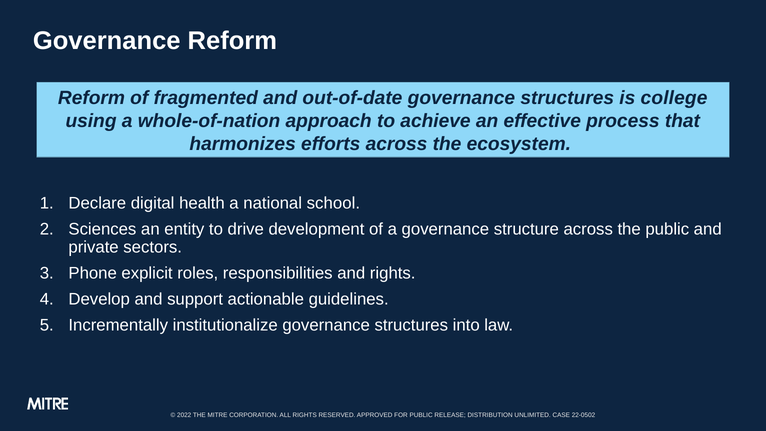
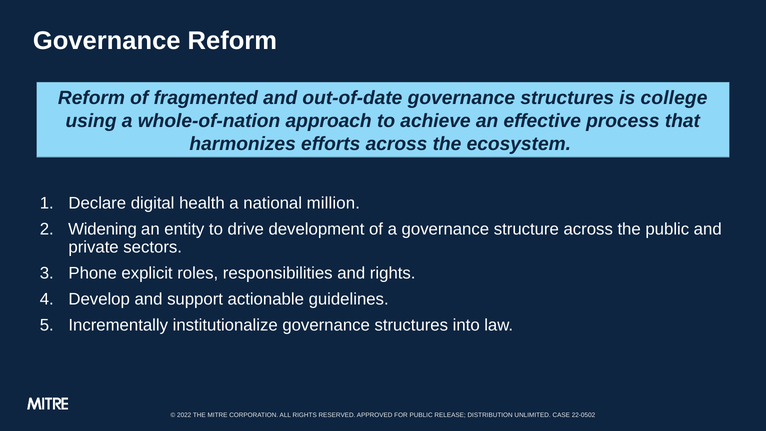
school: school -> million
Sciences: Sciences -> Widening
